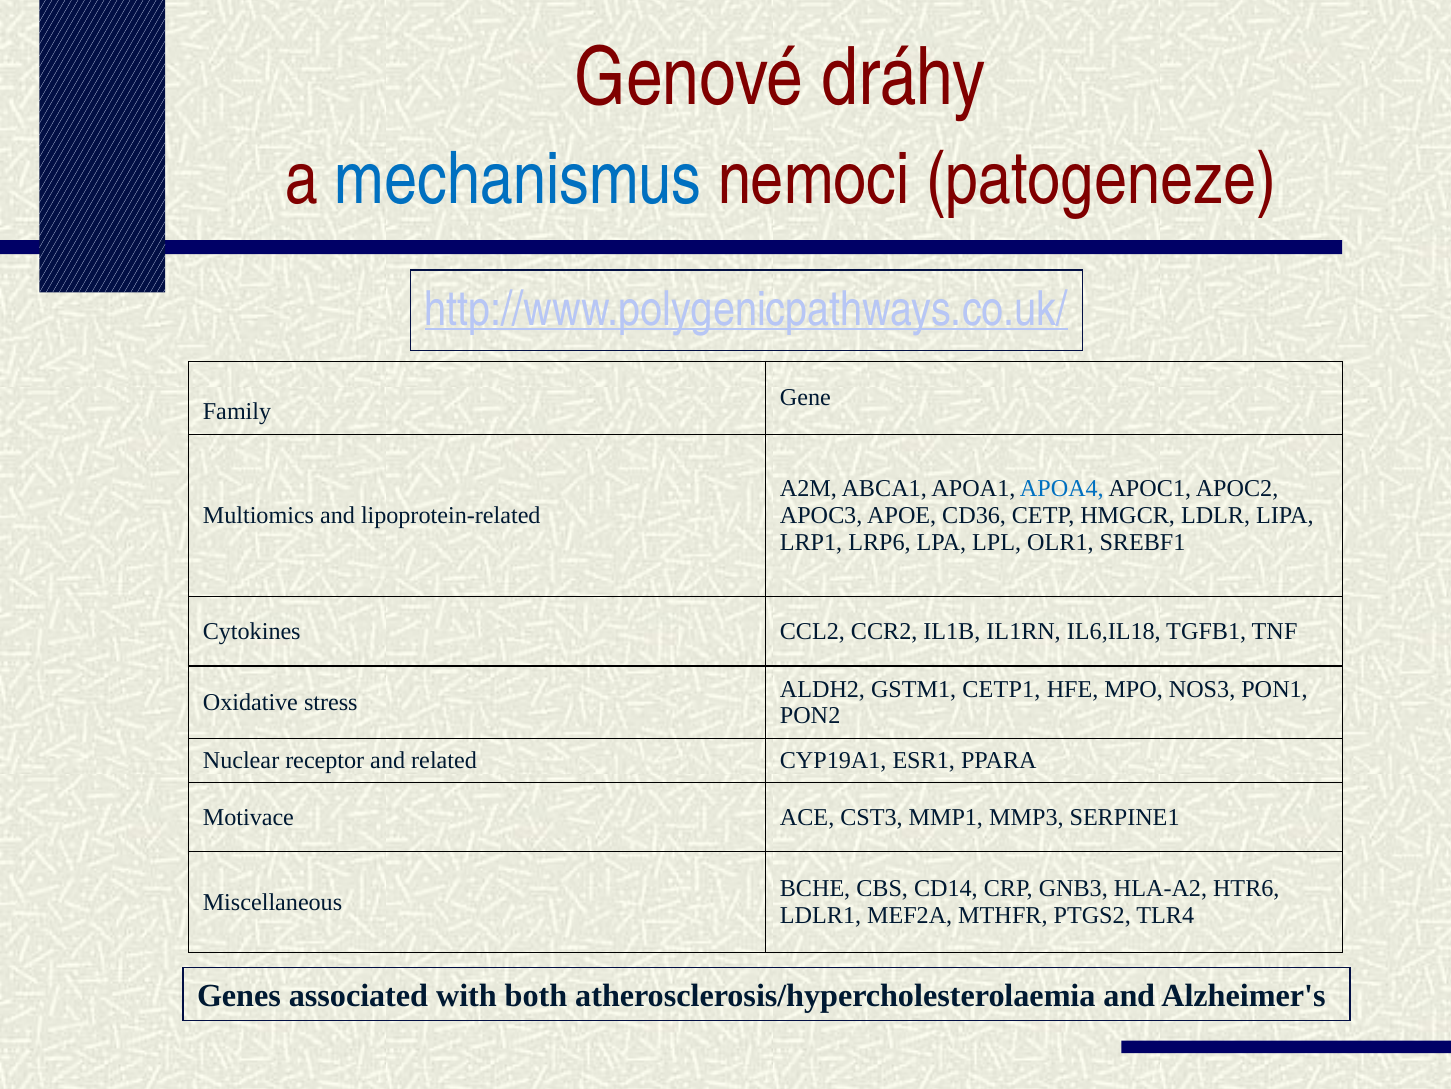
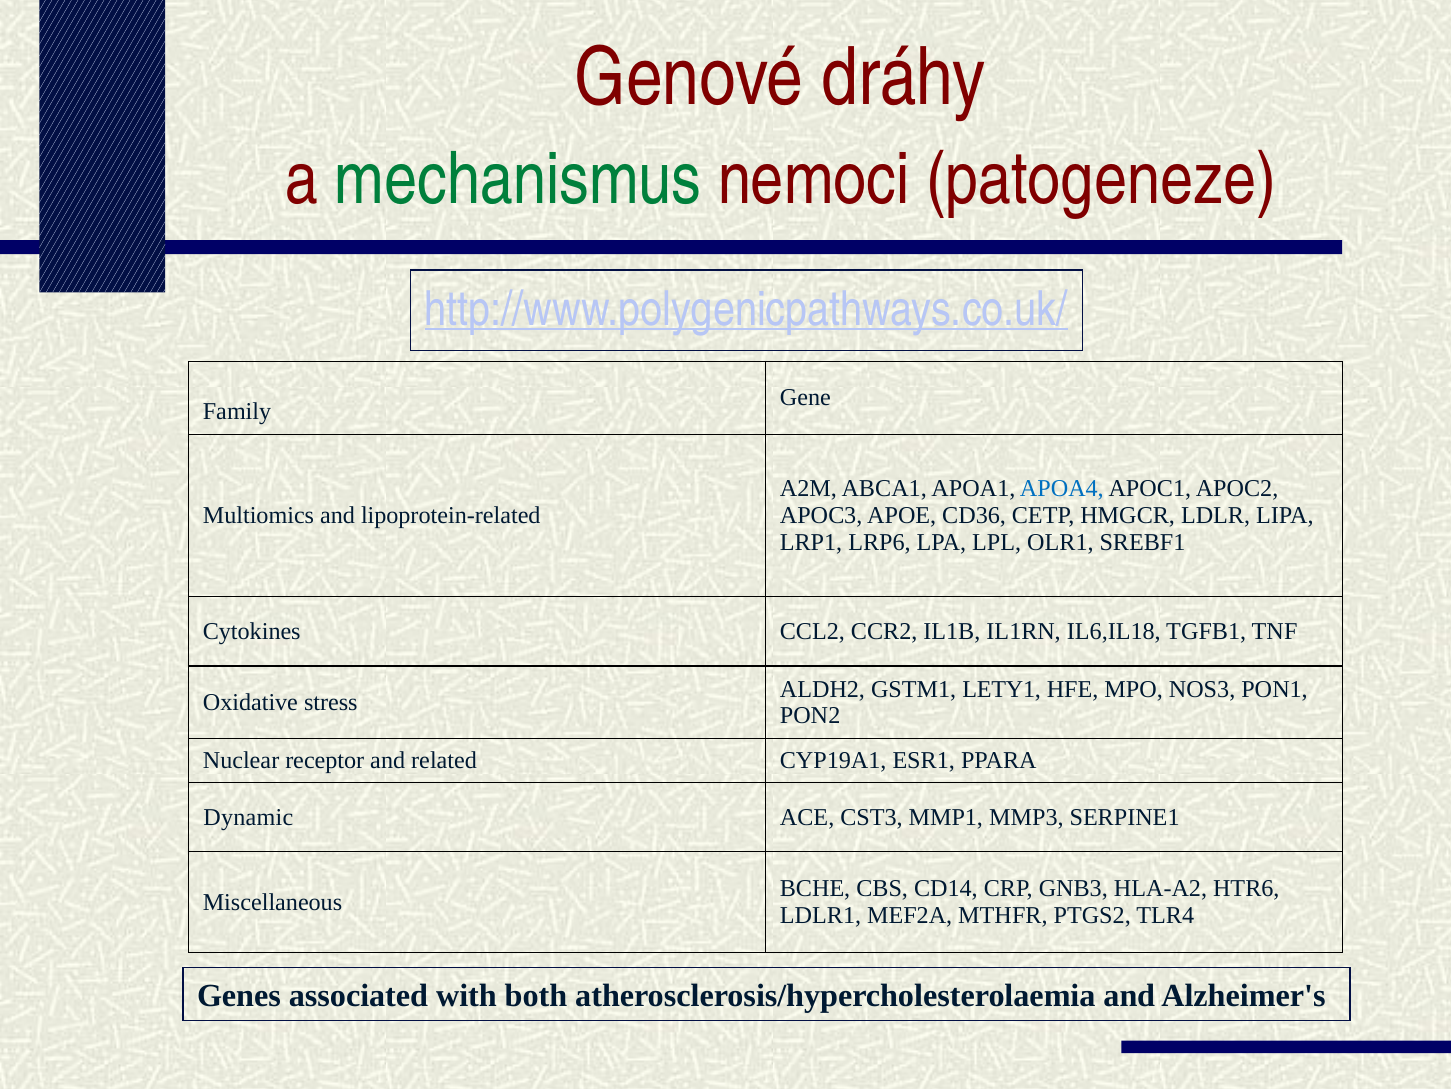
mechanismus colour: blue -> green
CETP1: CETP1 -> LETY1
Motivace: Motivace -> Dynamic
